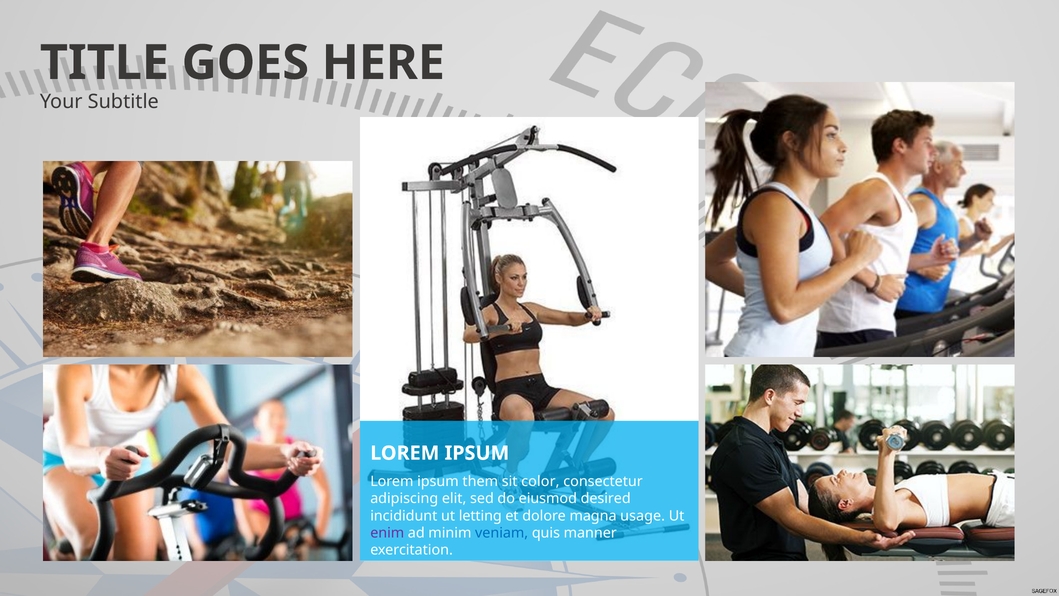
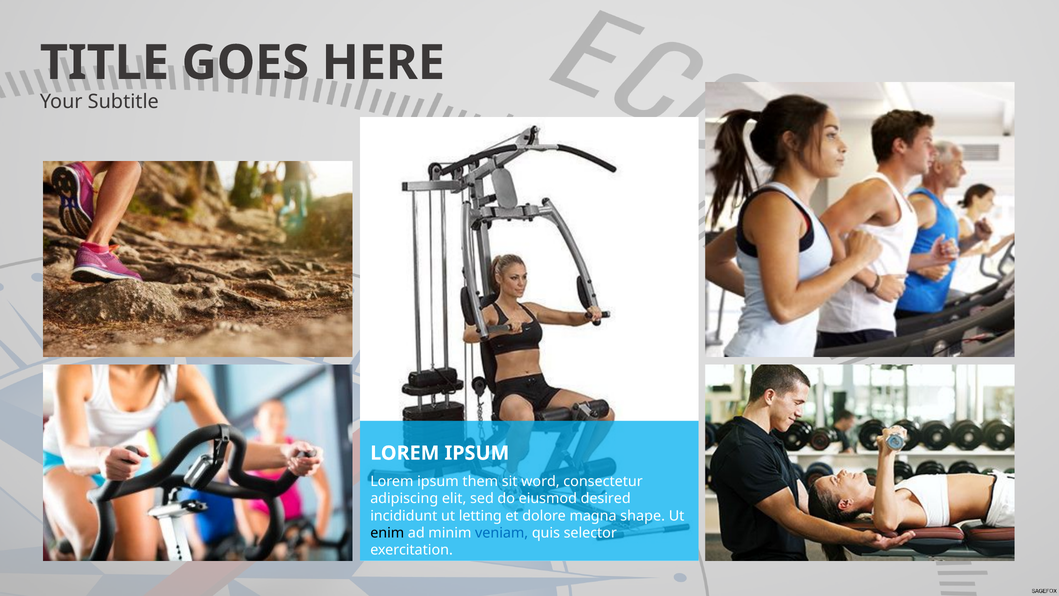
color: color -> word
usage: usage -> shape
enim colour: purple -> black
manner: manner -> selector
